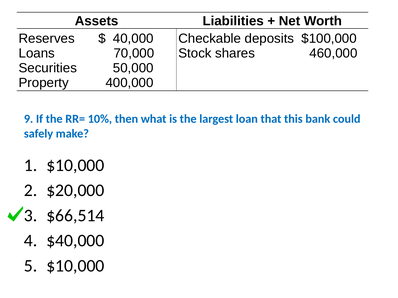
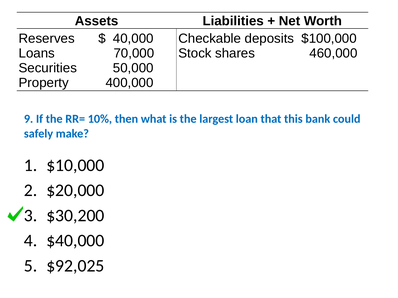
$66,514: $66,514 -> $30,200
$10,000 at (75, 266): $10,000 -> $92,025
